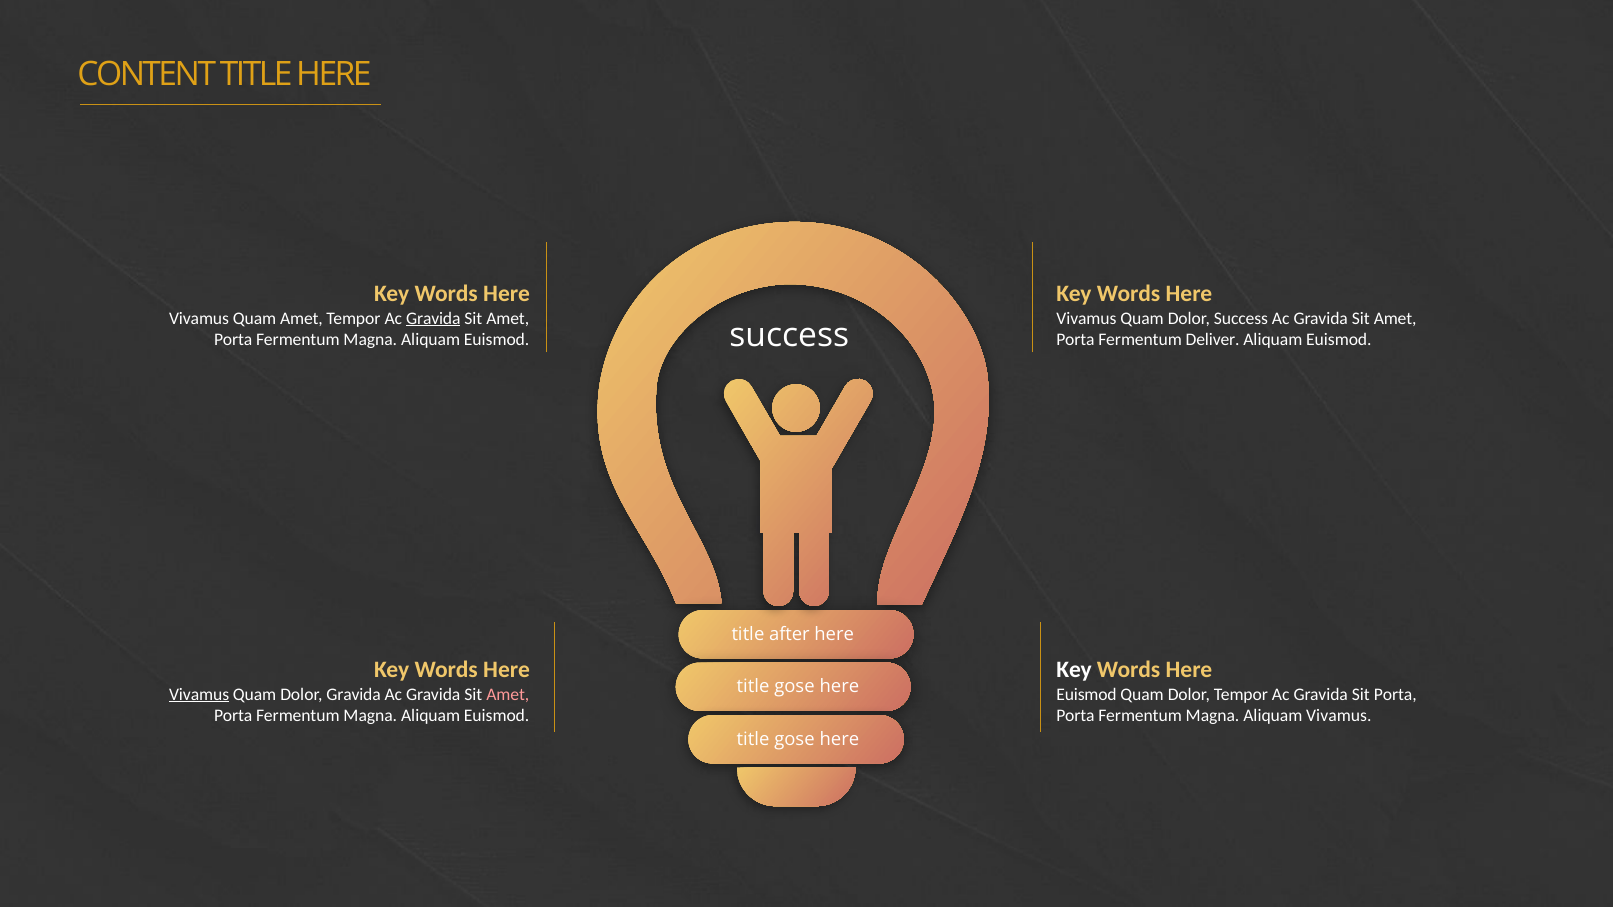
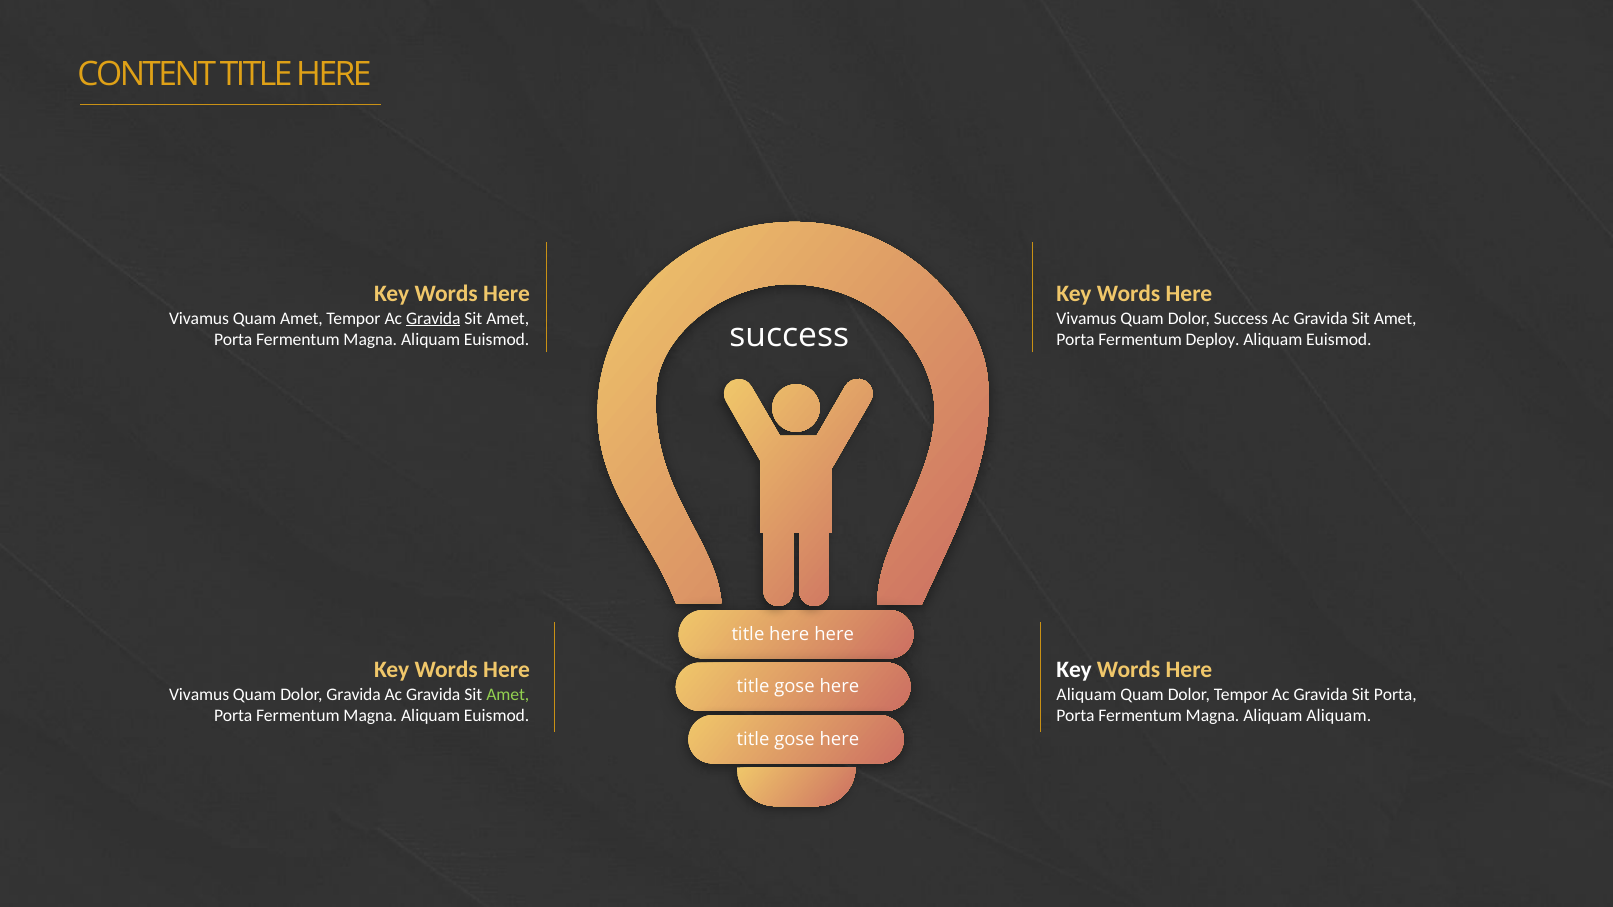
Deliver: Deliver -> Deploy
after at (789, 634): after -> here
Vivamus at (199, 694) underline: present -> none
Amet at (508, 694) colour: pink -> light green
Euismod at (1087, 694): Euismod -> Aliquam
Aliquam Vivamus: Vivamus -> Aliquam
